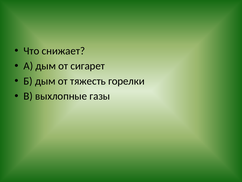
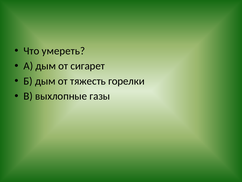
снижает: снижает -> умереть
